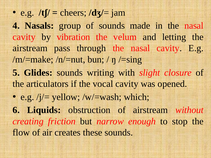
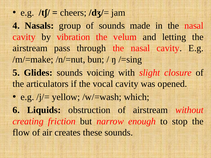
writing: writing -> voicing
